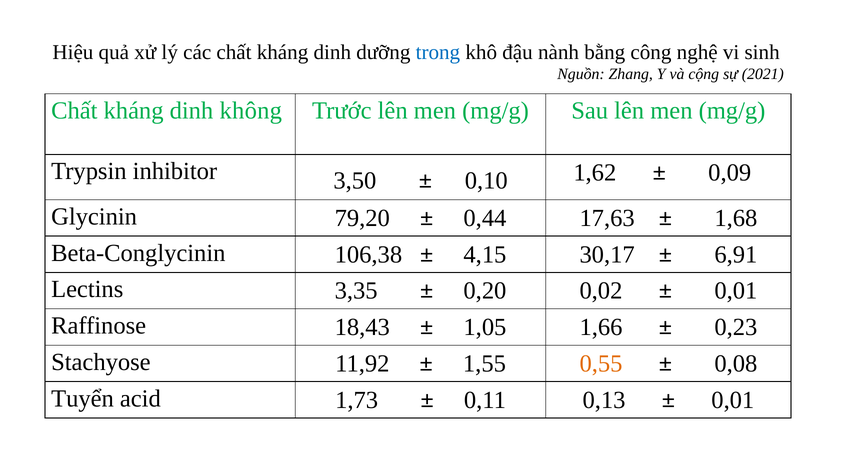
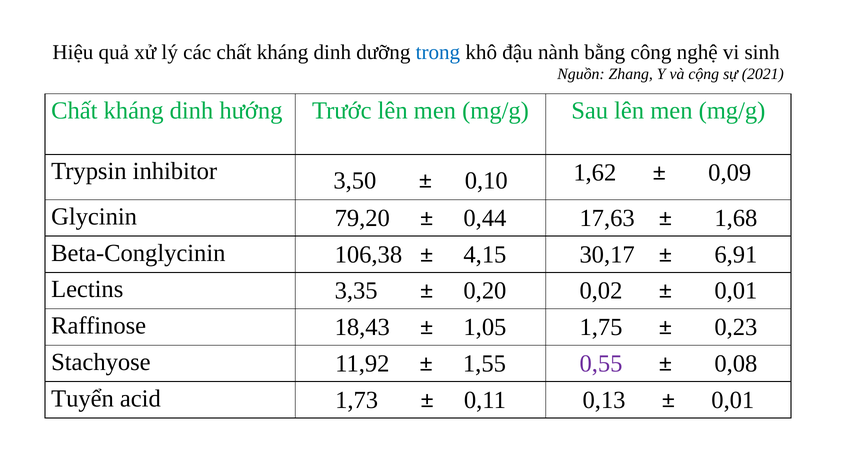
không: không -> hướng
1,66: 1,66 -> 1,75
0,55 colour: orange -> purple
